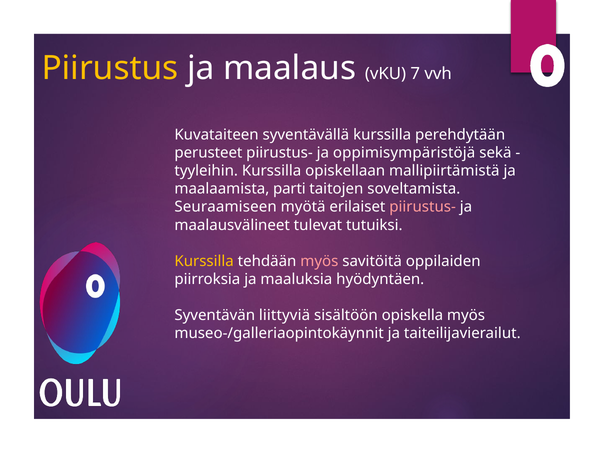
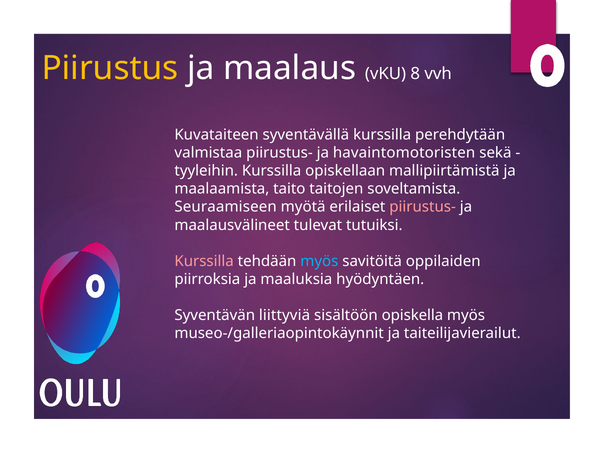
7: 7 -> 8
perusteet: perusteet -> valmistaa
oppimisympäristöjä: oppimisympäristöjä -> havaintomotoristen
parti: parti -> taito
Kurssilla at (204, 261) colour: yellow -> pink
myös at (319, 261) colour: pink -> light blue
